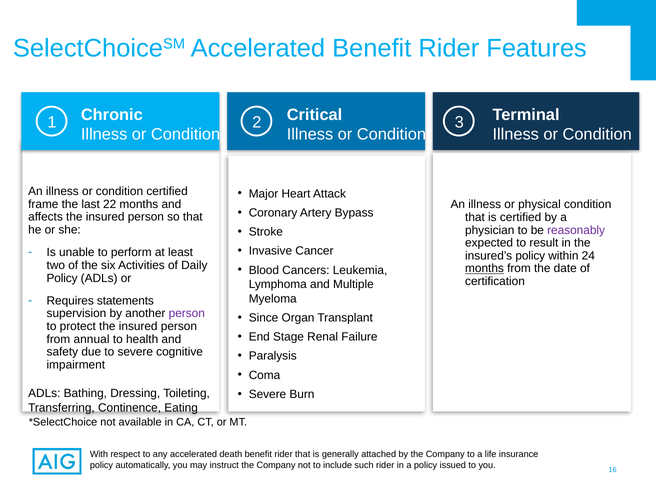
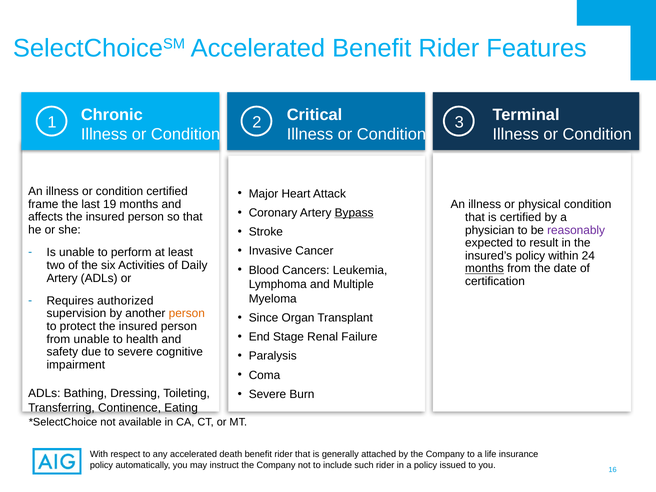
22: 22 -> 19
Bypass underline: none -> present
Policy at (62, 278): Policy -> Artery
statements: statements -> authorized
person at (187, 314) colour: purple -> orange
from annual: annual -> unable
